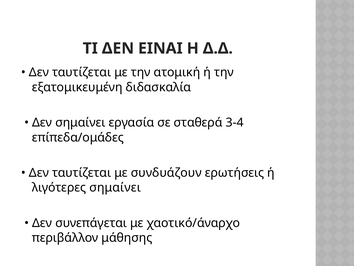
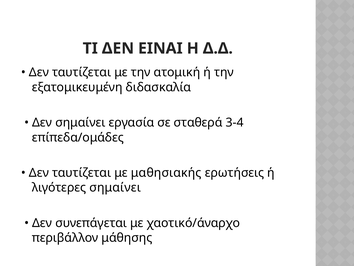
συνδυάζουν: συνδυάζουν -> μαθησιακής
